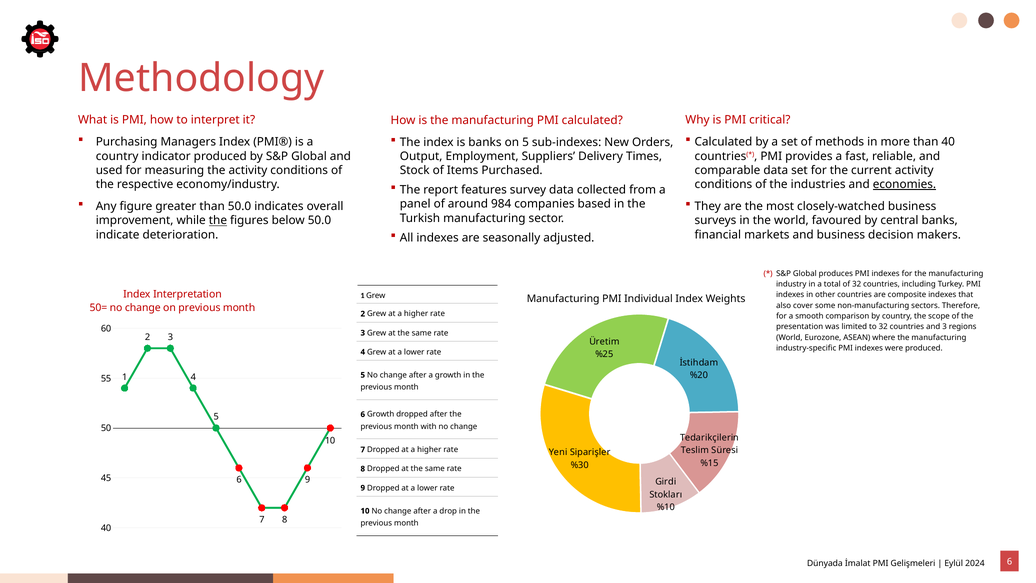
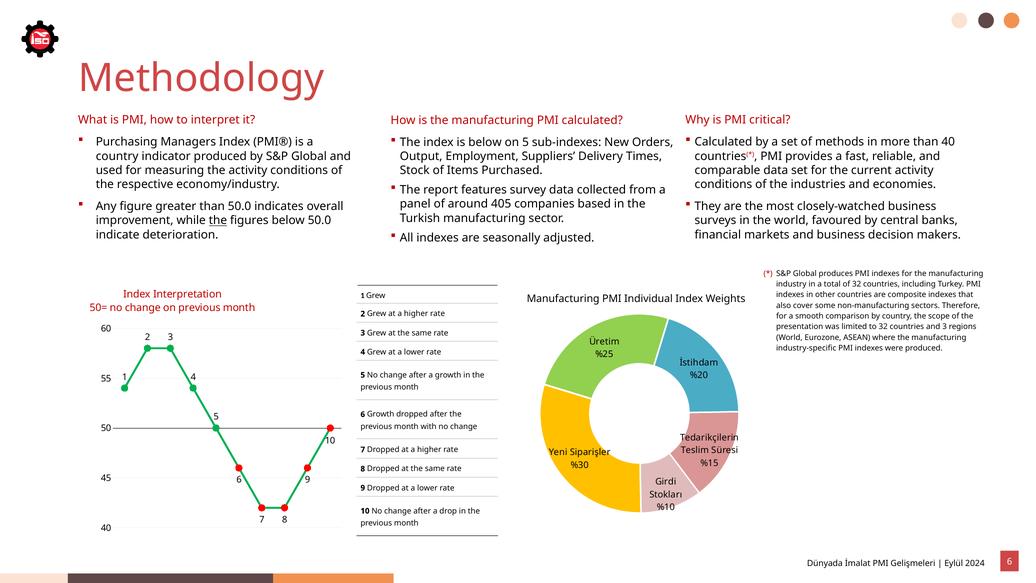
is banks: banks -> below
economies underline: present -> none
984: 984 -> 405
